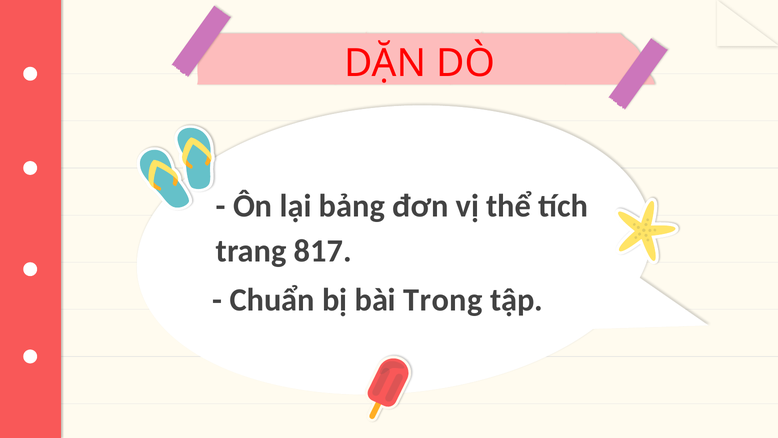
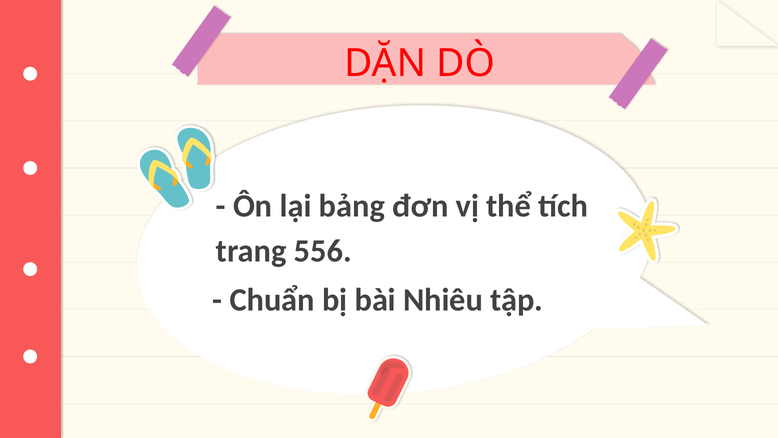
817: 817 -> 556
Trong: Trong -> Nhiêu
